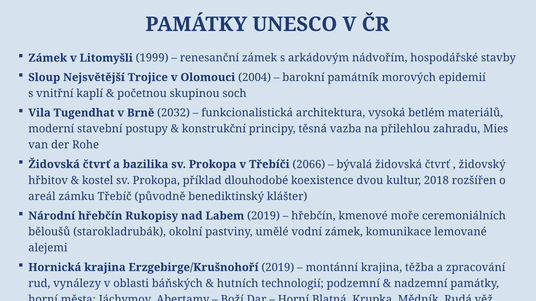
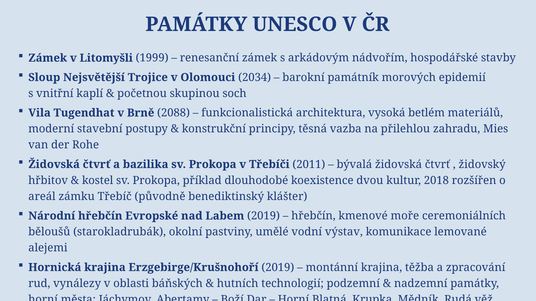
2004: 2004 -> 2034
2032: 2032 -> 2088
2066: 2066 -> 2011
Rukopisy: Rukopisy -> Evropské
vodní zámek: zámek -> výstav
